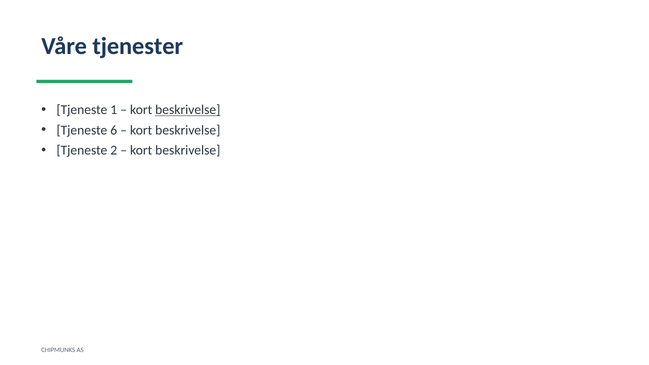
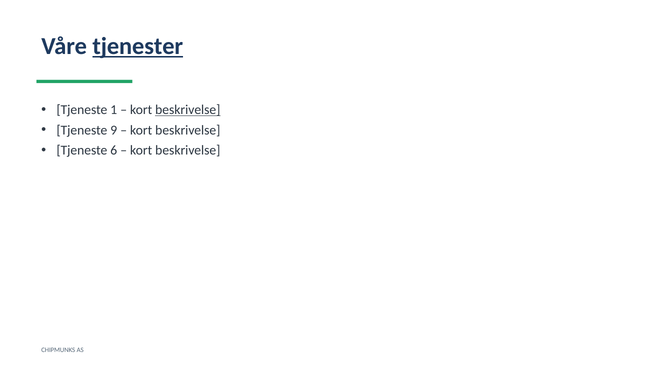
tjenester underline: none -> present
6: 6 -> 9
2: 2 -> 6
